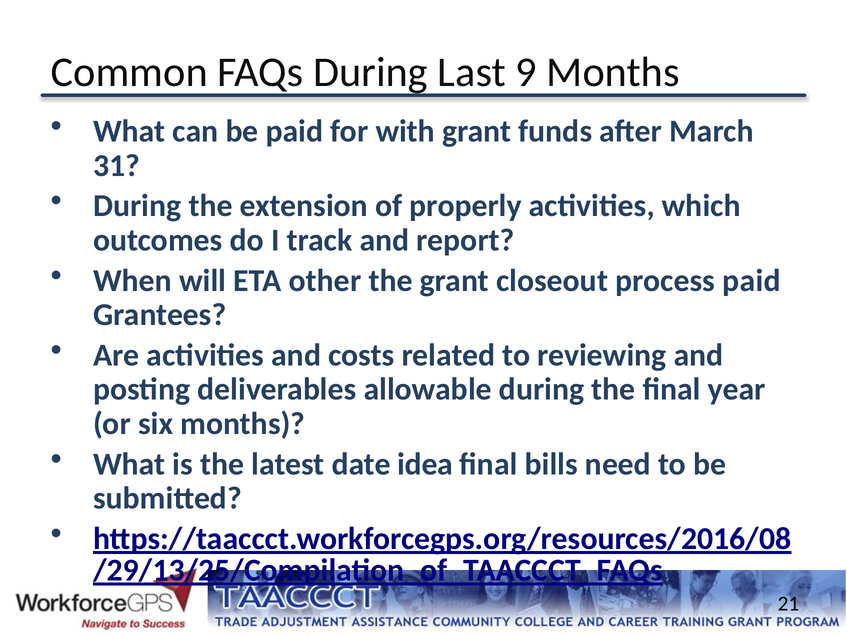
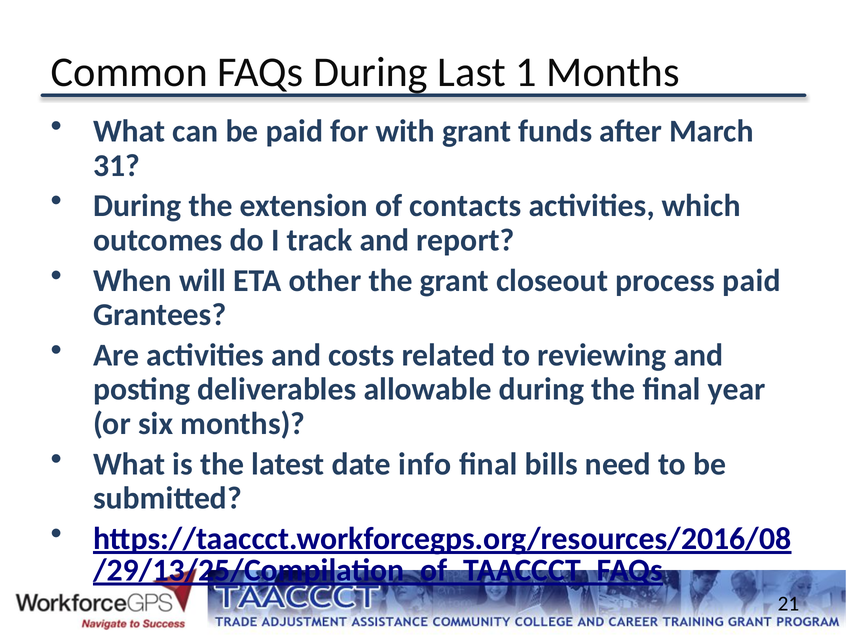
9: 9 -> 1
properly: properly -> contacts
idea: idea -> info
